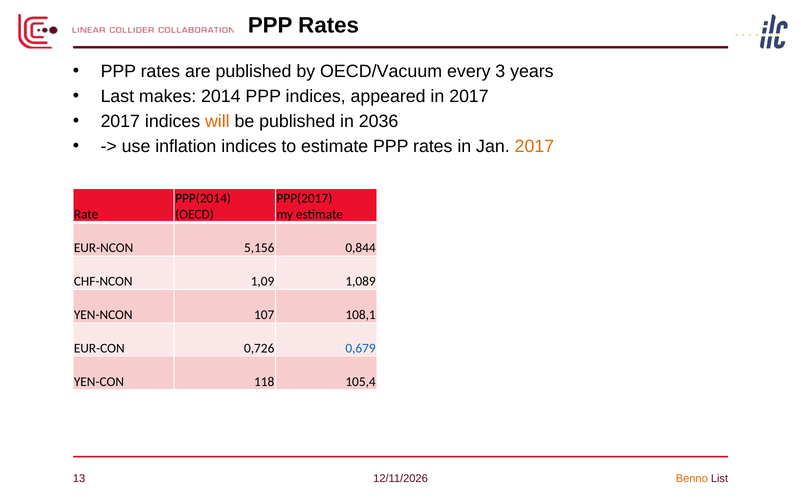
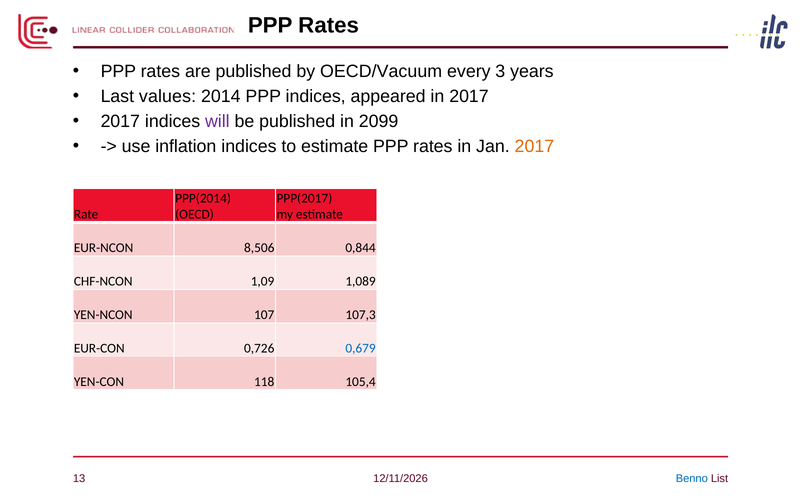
makes: makes -> values
will colour: orange -> purple
2036: 2036 -> 2099
5,156: 5,156 -> 8,506
108,1: 108,1 -> 107,3
Benno colour: orange -> blue
